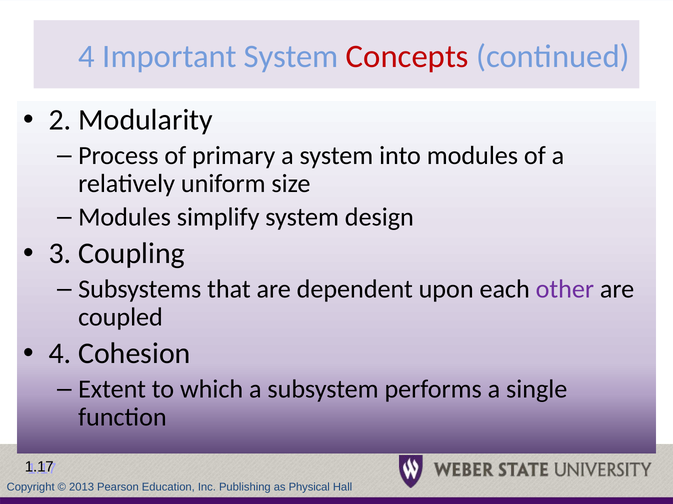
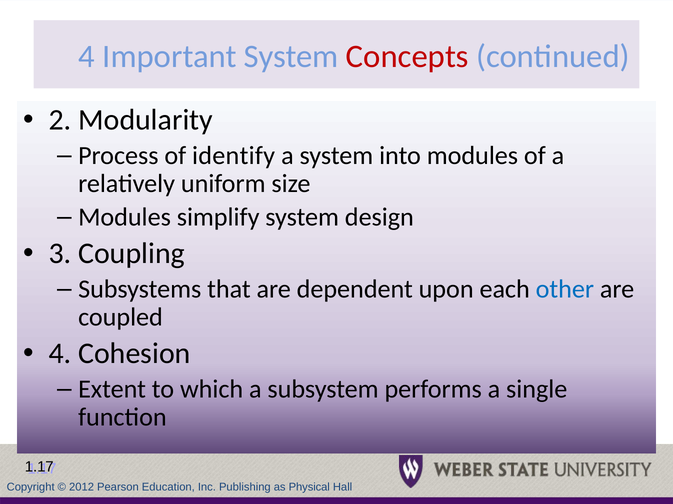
primary: primary -> identify
other colour: purple -> blue
2013: 2013 -> 2012
